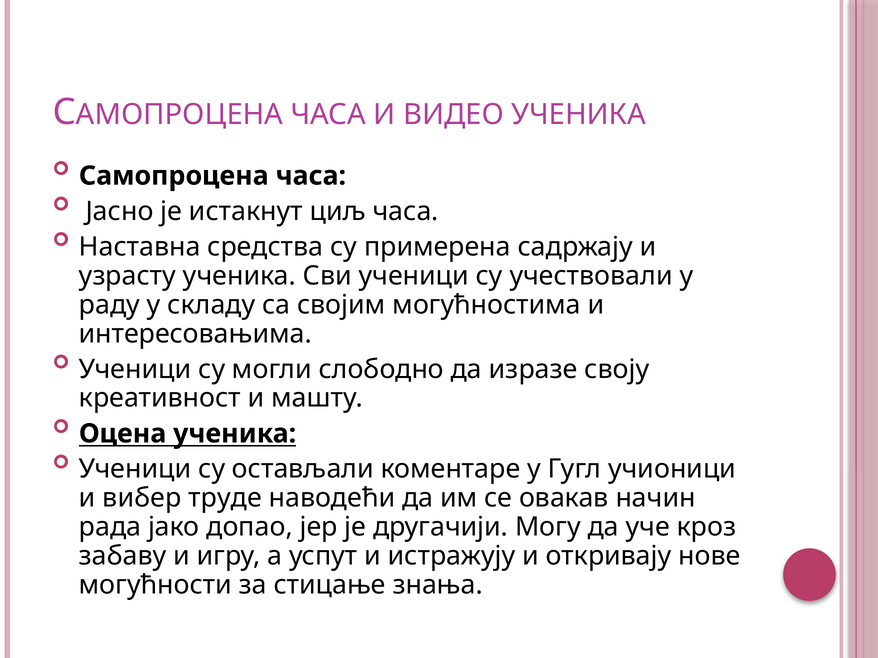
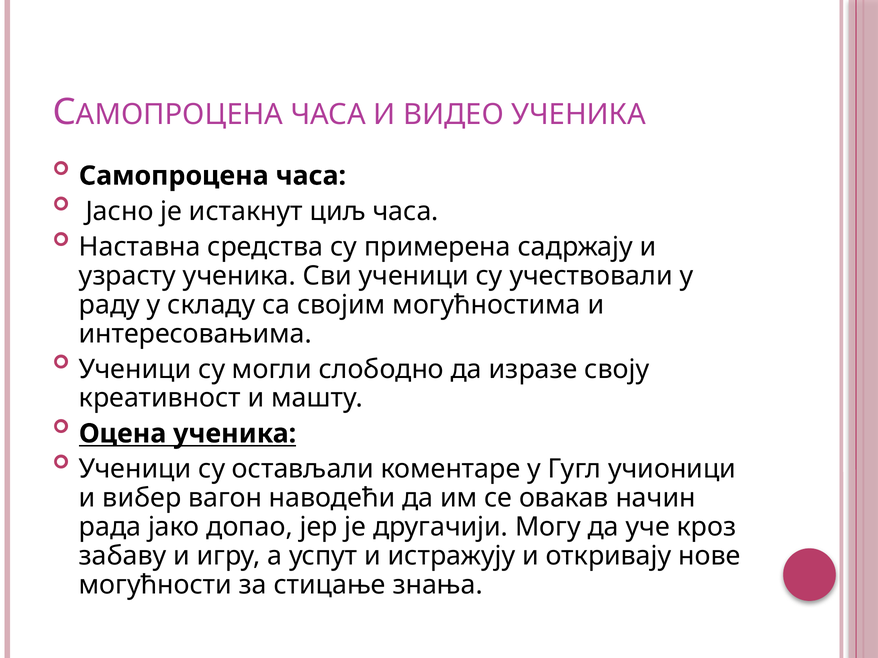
труде: труде -> вагон
